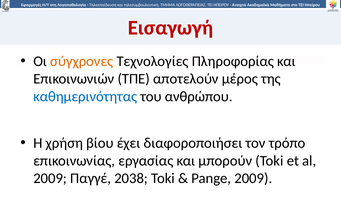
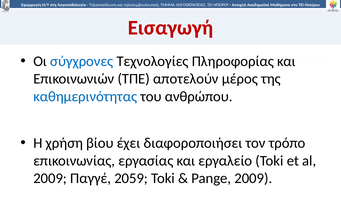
σύγχρονες colour: orange -> blue
μπορούν: μπορούν -> εργαλείο
2038: 2038 -> 2059
